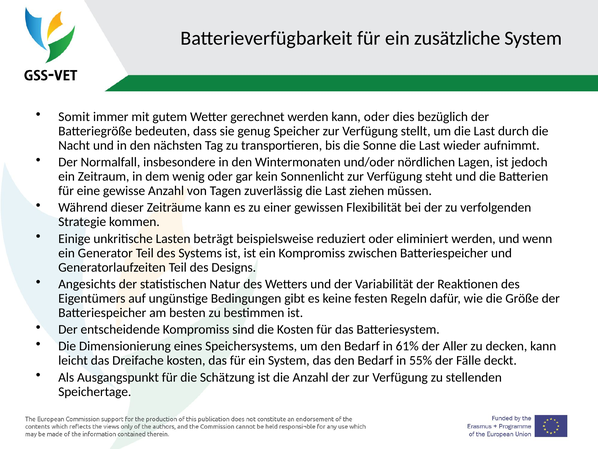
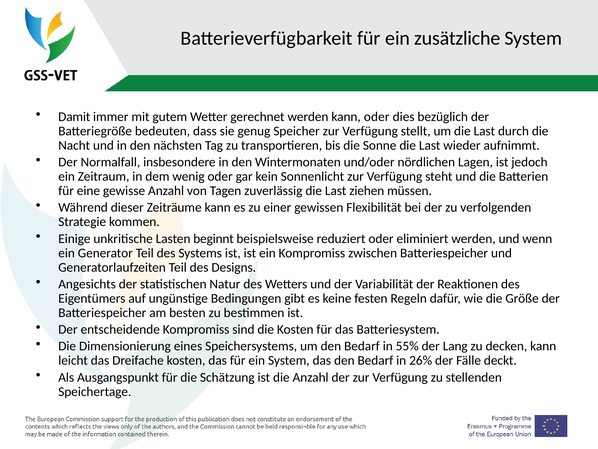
Somit: Somit -> Damit
beträgt: beträgt -> beginnt
61%: 61% -> 55%
Aller: Aller -> Lang
55%: 55% -> 26%
